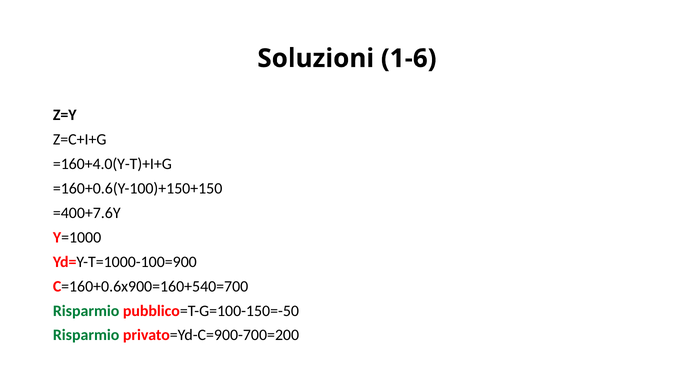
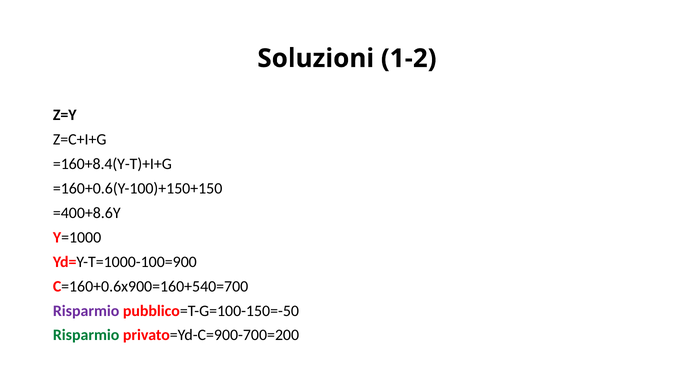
1-6: 1-6 -> 1-2
=160+4.0(Y-T)+I+G: =160+4.0(Y-T)+I+G -> =160+8.4(Y-T)+I+G
=400+7.6Y: =400+7.6Y -> =400+8.6Y
Risparmio at (86, 310) colour: green -> purple
